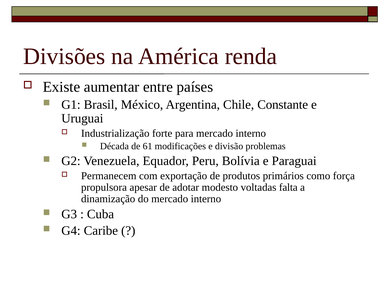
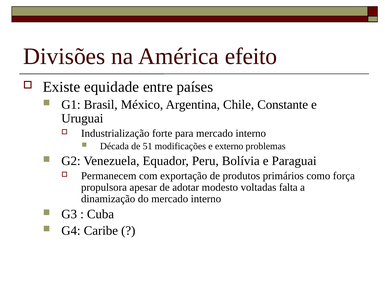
renda: renda -> efeito
aumentar: aumentar -> equidade
61: 61 -> 51
divisão: divisão -> externo
